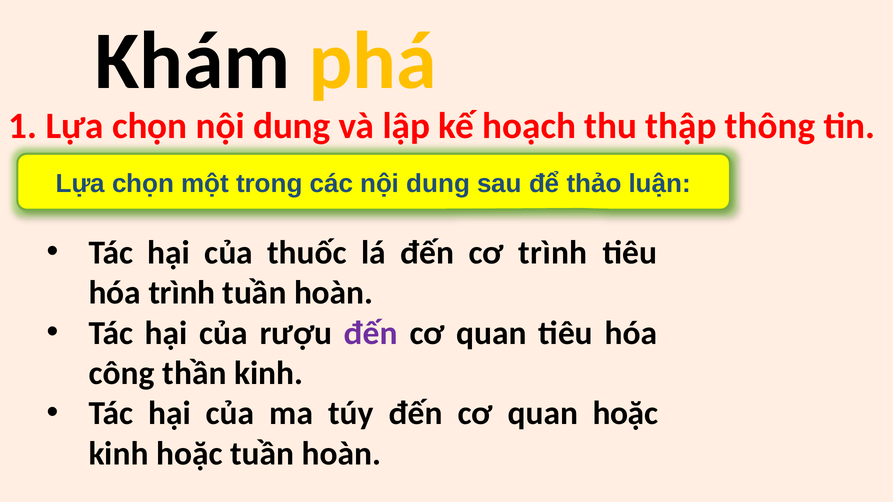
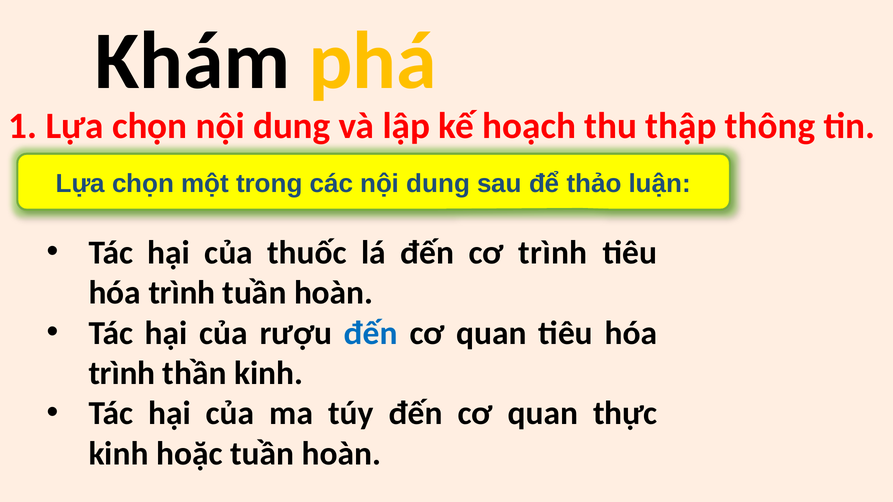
đến at (371, 333) colour: purple -> blue
công at (122, 373): công -> trình
quan hoặc: hoặc -> thực
